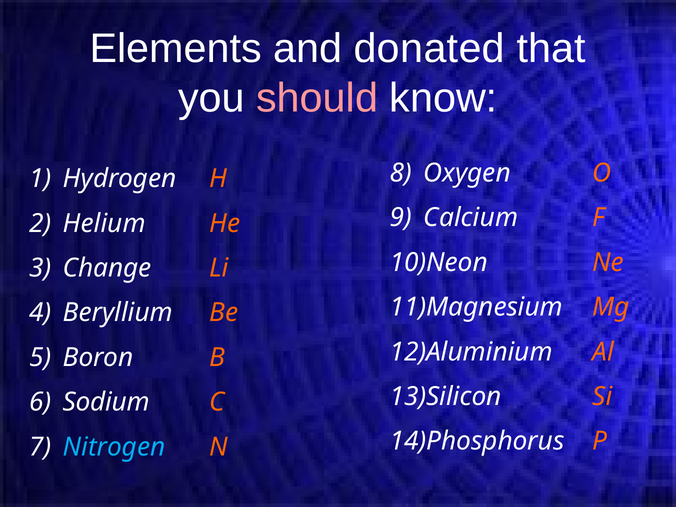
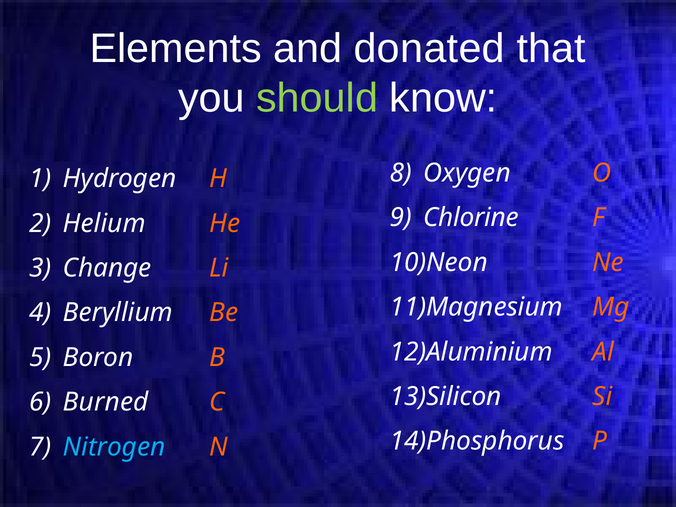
should colour: pink -> light green
Calcium: Calcium -> Chlorine
Sodium: Sodium -> Burned
